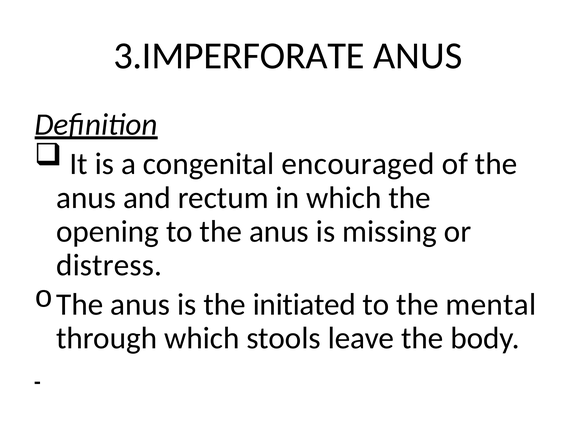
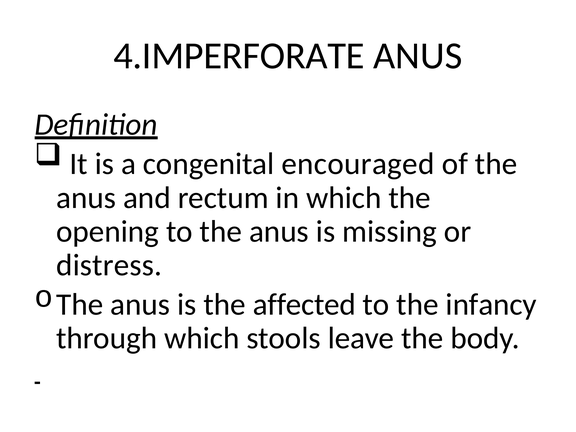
3.IMPERFORATE: 3.IMPERFORATE -> 4.IMPERFORATE
initiated: initiated -> affected
mental: mental -> infancy
